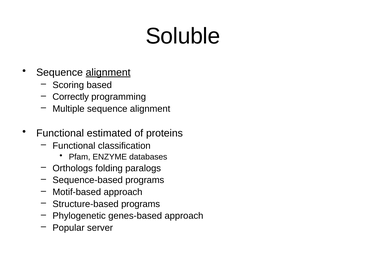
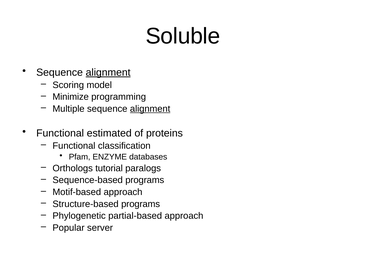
based: based -> model
Correctly: Correctly -> Minimize
alignment at (150, 109) underline: none -> present
folding: folding -> tutorial
genes-based: genes-based -> partial-based
